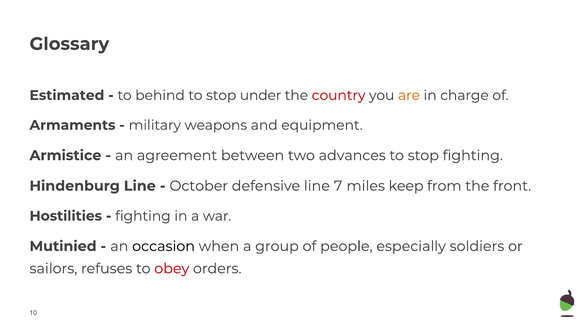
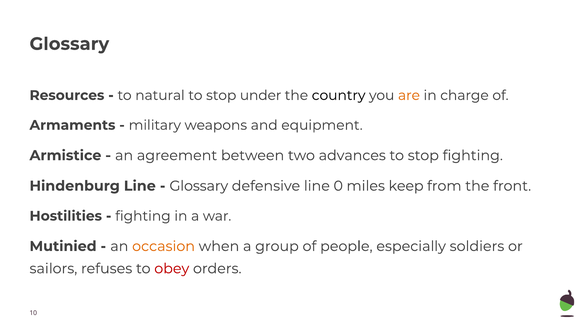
Estimated: Estimated -> Resources
behind: behind -> natural
country colour: red -> black
October at (199, 186): October -> Glossary
7: 7 -> 0
occasion colour: black -> orange
